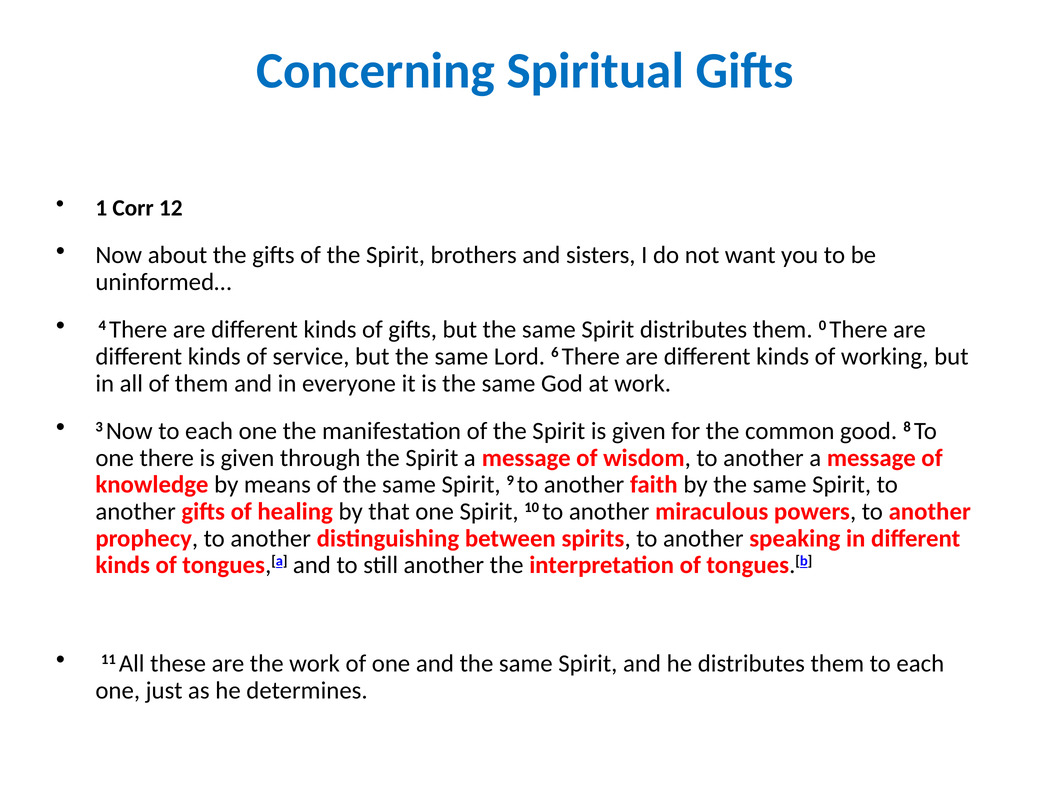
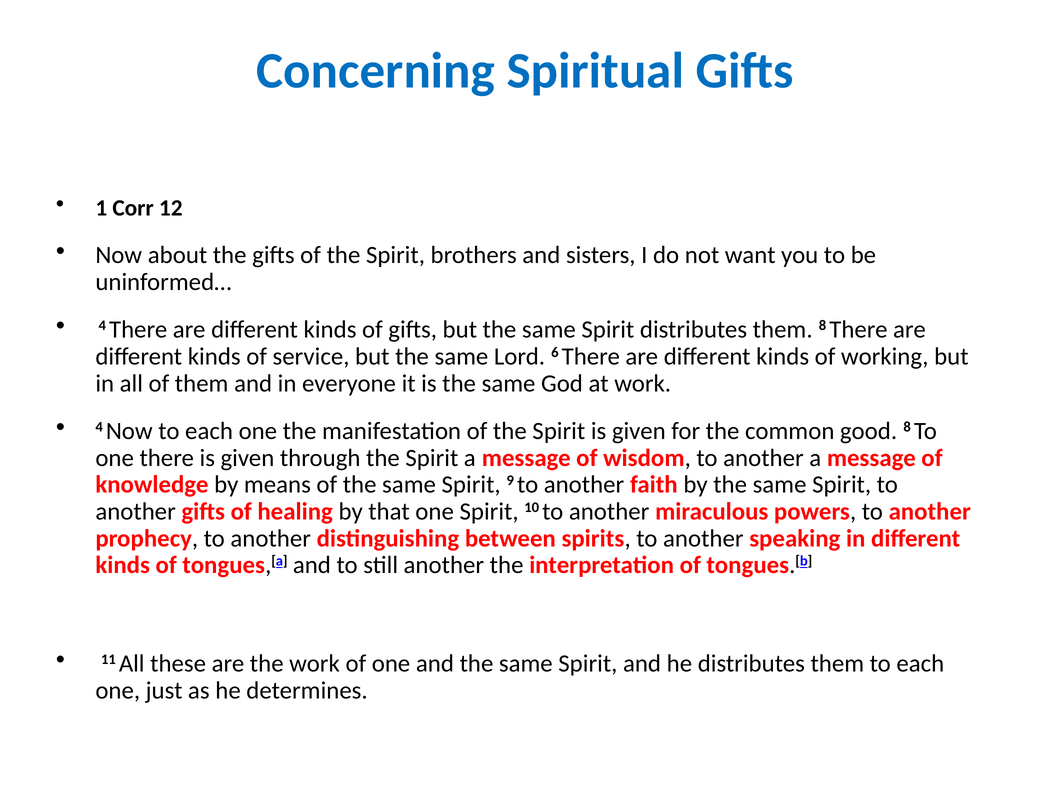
them 0: 0 -> 8
3 at (99, 427): 3 -> 4
